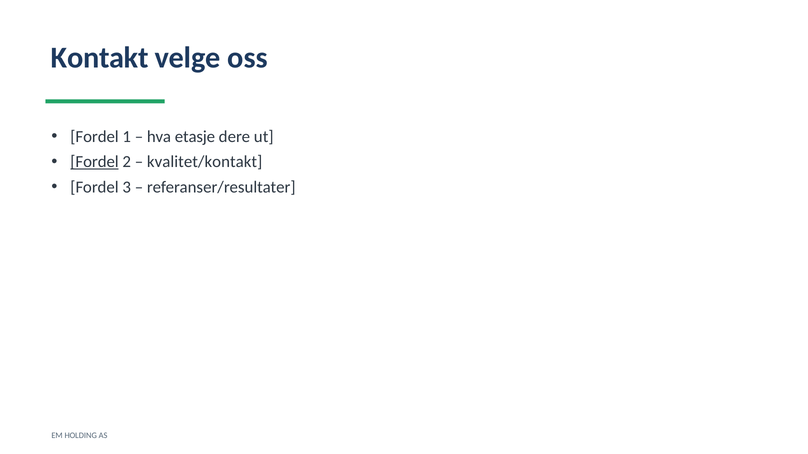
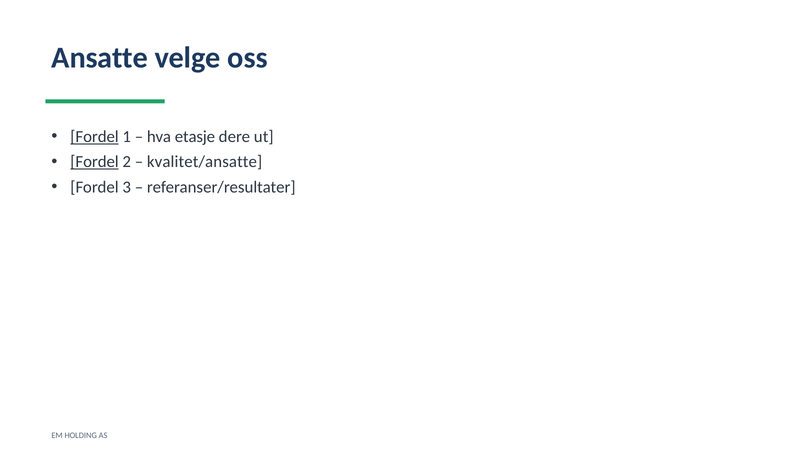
Kontakt: Kontakt -> Ansatte
Fordel at (95, 137) underline: none -> present
kvalitet/kontakt: kvalitet/kontakt -> kvalitet/ansatte
